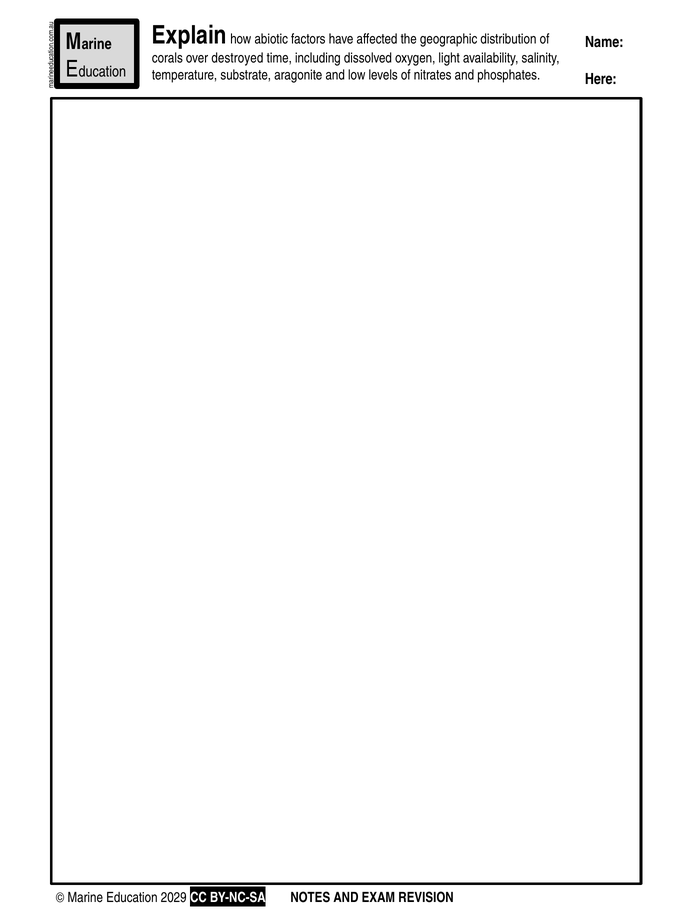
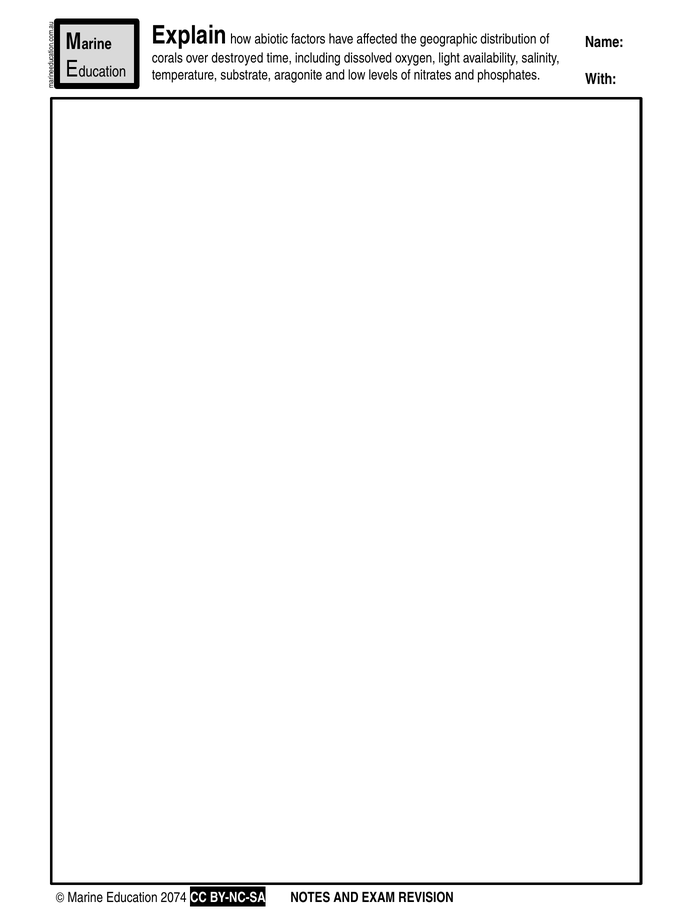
Here: Here -> With
2029: 2029 -> 2074
